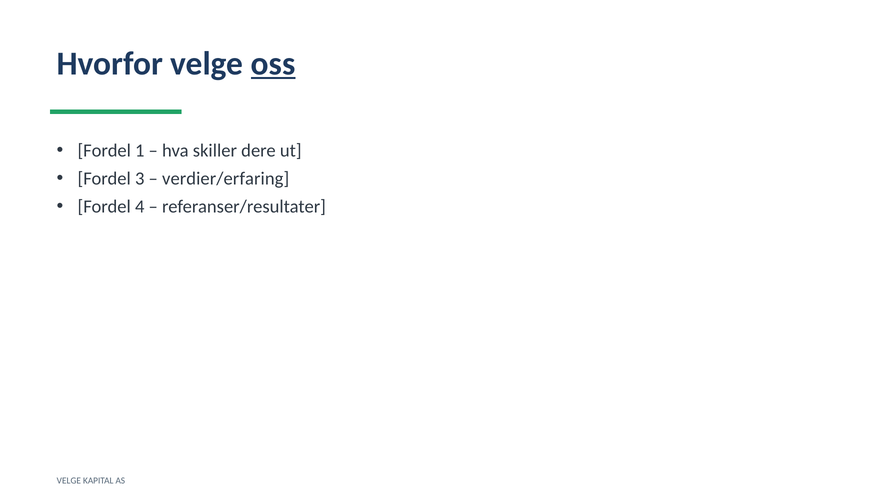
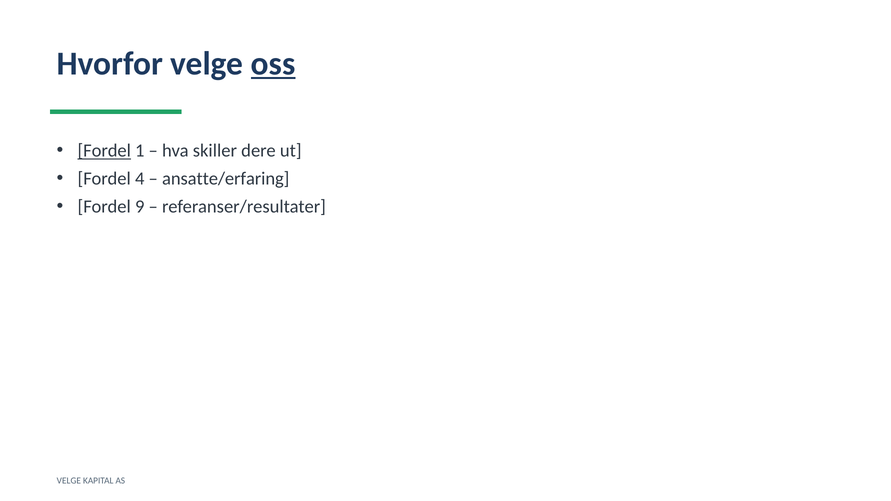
Fordel at (104, 151) underline: none -> present
3: 3 -> 4
verdier/erfaring: verdier/erfaring -> ansatte/erfaring
4: 4 -> 9
